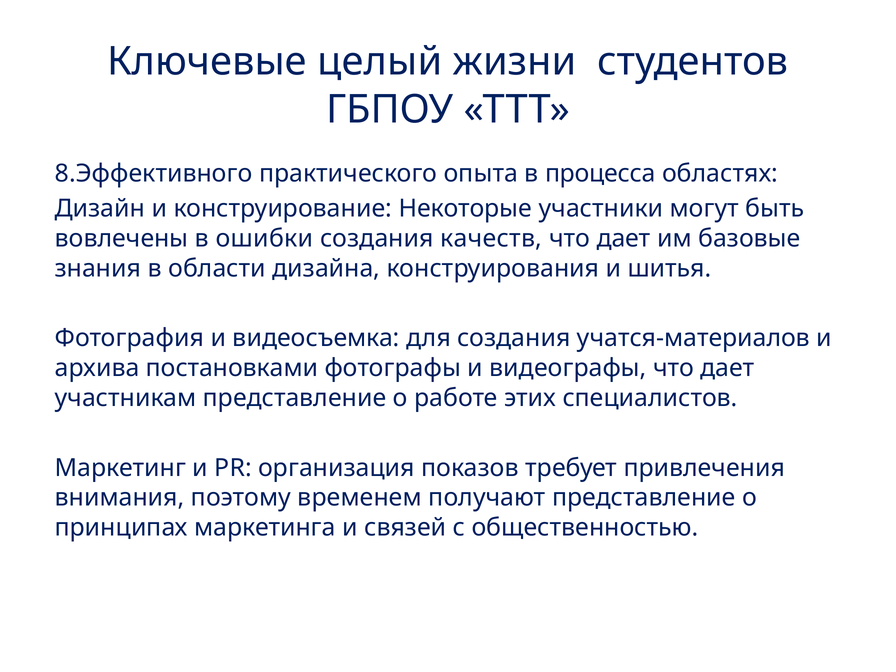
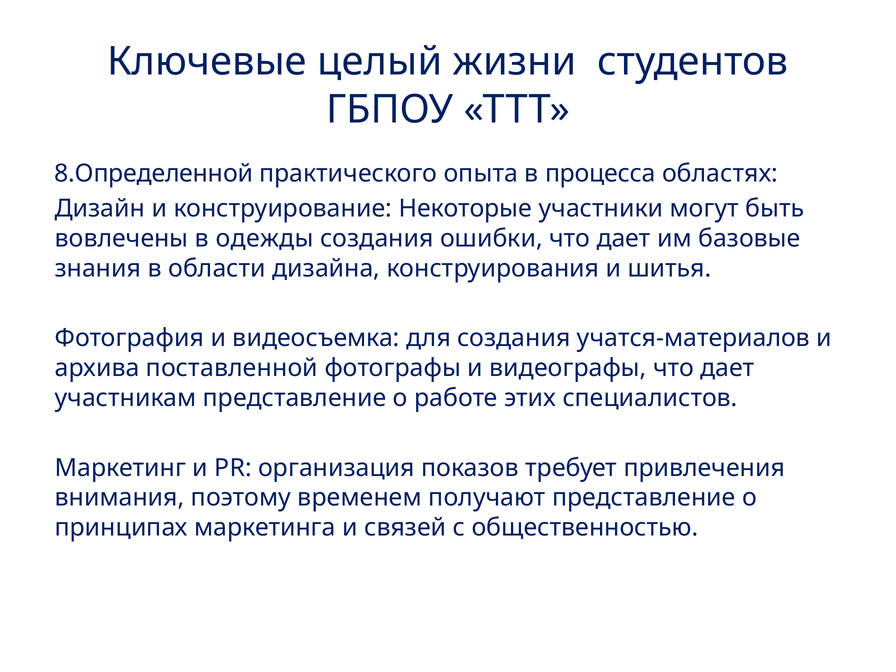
8.Эффективного: 8.Эффективного -> 8.Определенной
ошибки: ошибки -> одежды
качеств: качеств -> ошибки
постановками: постановками -> поставленной
